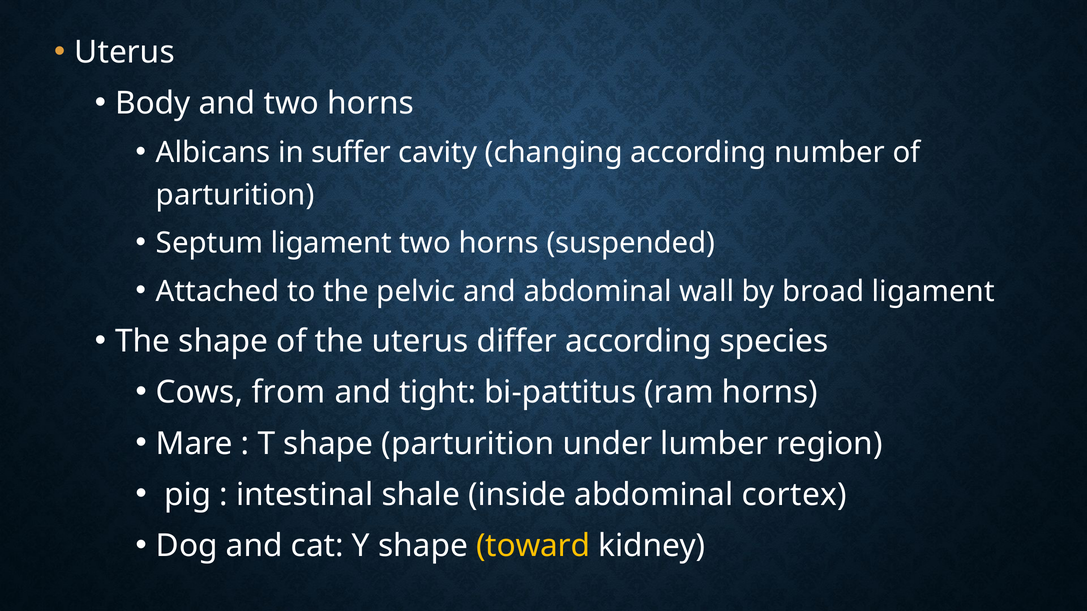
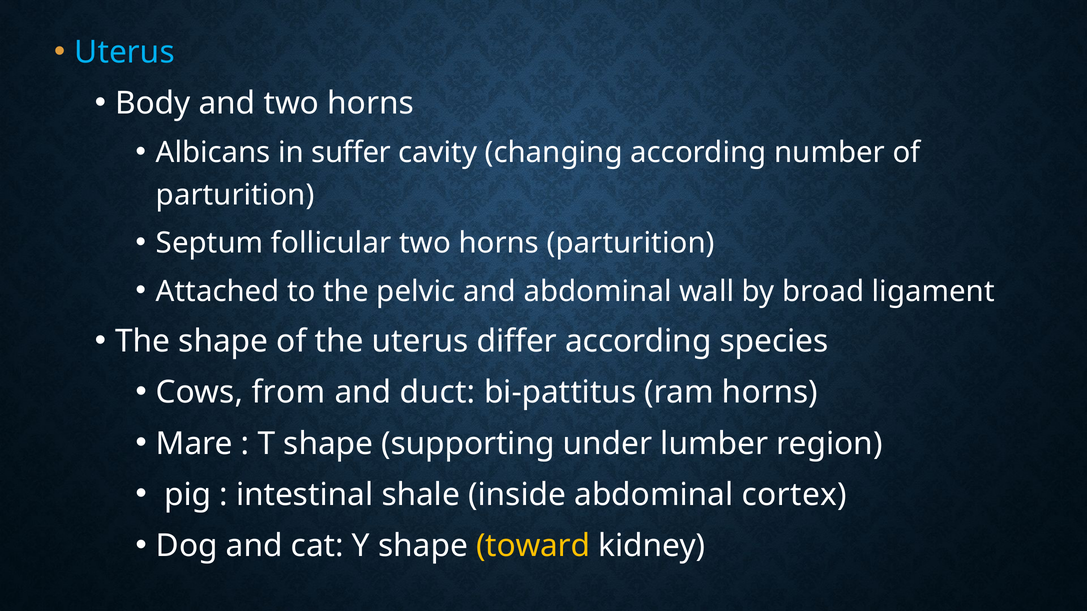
Uterus at (125, 52) colour: white -> light blue
Septum ligament: ligament -> follicular
horns suspended: suspended -> parturition
tight: tight -> duct
shape parturition: parturition -> supporting
